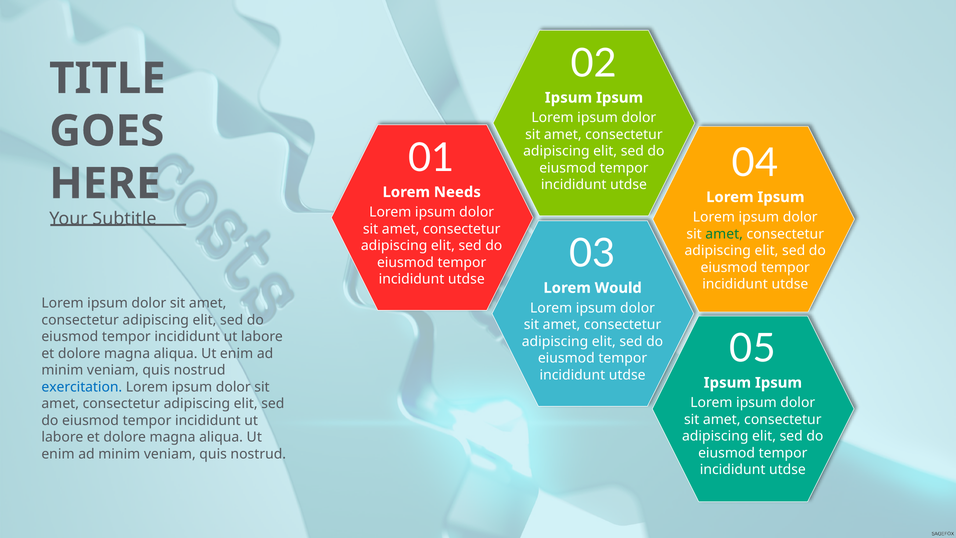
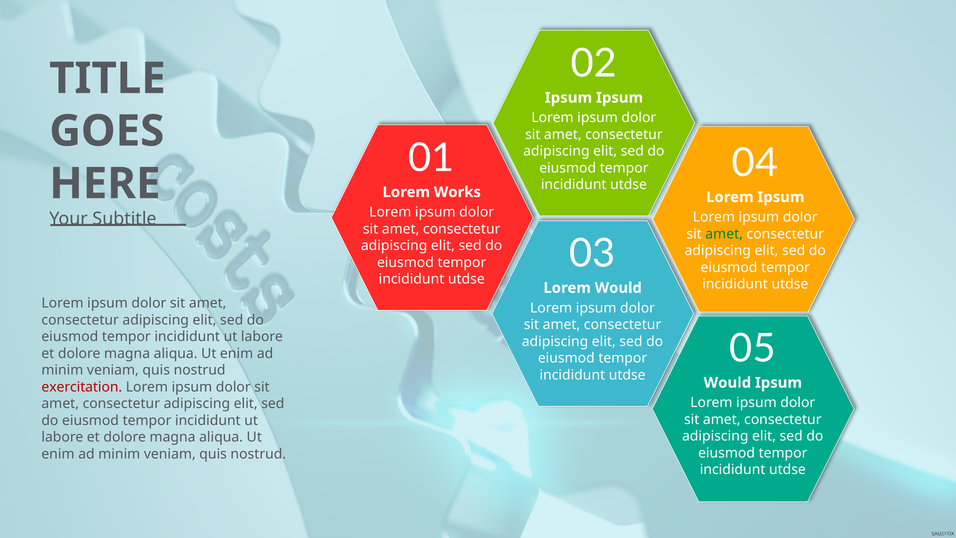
Needs: Needs -> Works
Ipsum at (727, 383): Ipsum -> Would
exercitation colour: blue -> red
